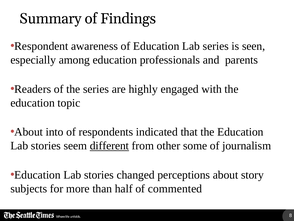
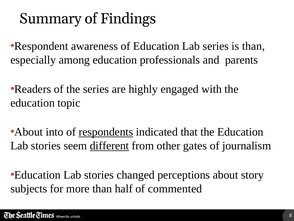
is seen: seen -> than
respondents underline: none -> present
some: some -> gates
